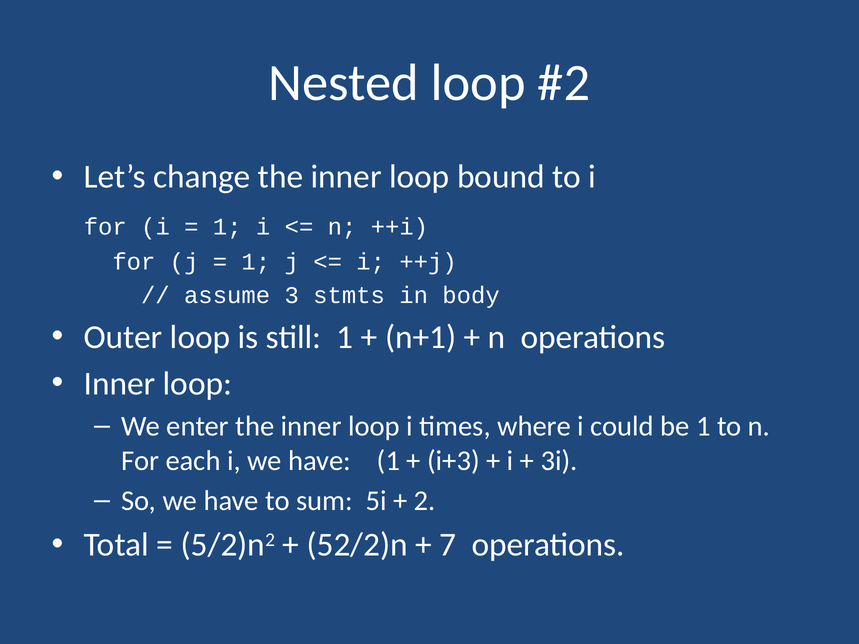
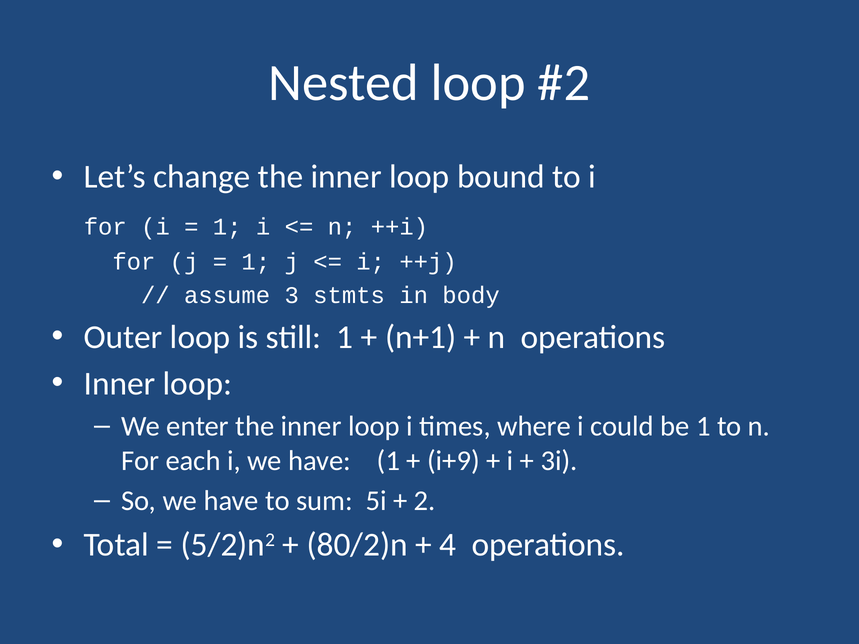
i+3: i+3 -> i+9
52/2)n: 52/2)n -> 80/2)n
7: 7 -> 4
